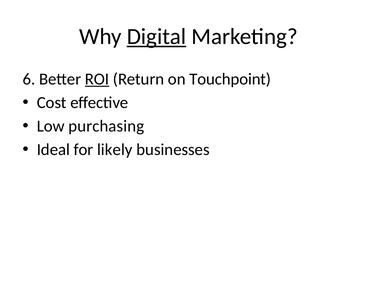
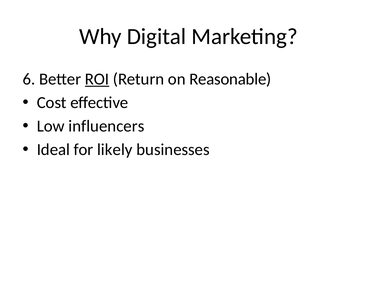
Digital underline: present -> none
Touchpoint: Touchpoint -> Reasonable
purchasing: purchasing -> influencers
